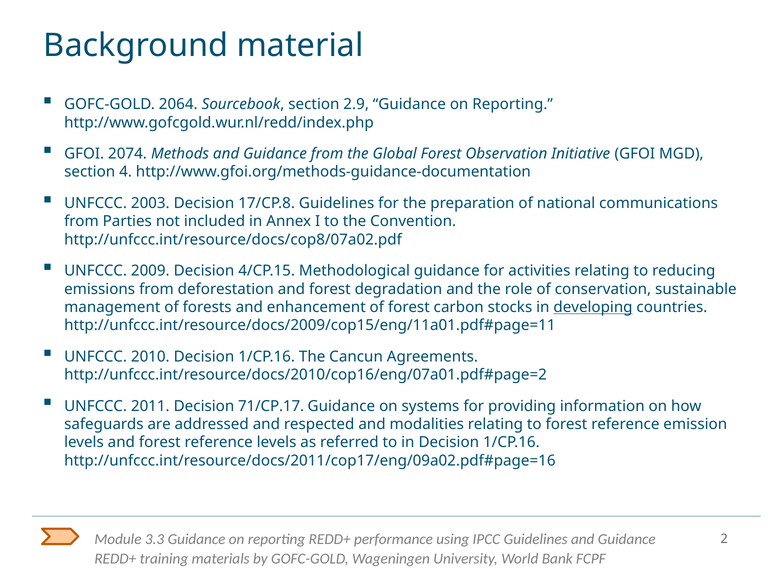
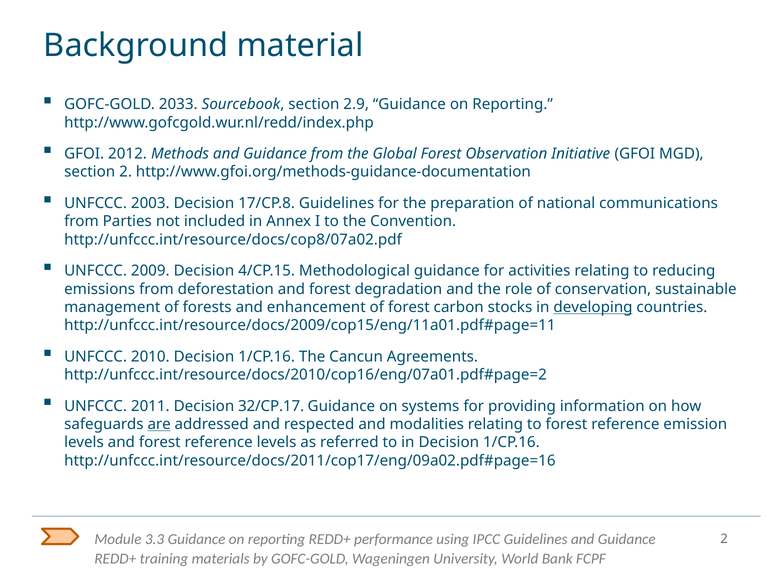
2064: 2064 -> 2033
2074: 2074 -> 2012
section 4: 4 -> 2
71/CP.17: 71/CP.17 -> 32/CP.17
are underline: none -> present
